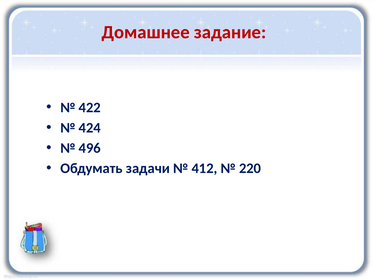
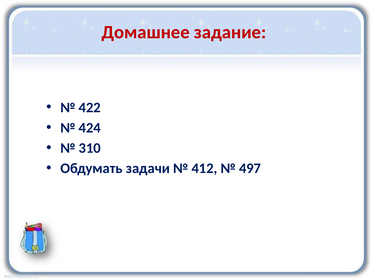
496: 496 -> 310
220: 220 -> 497
